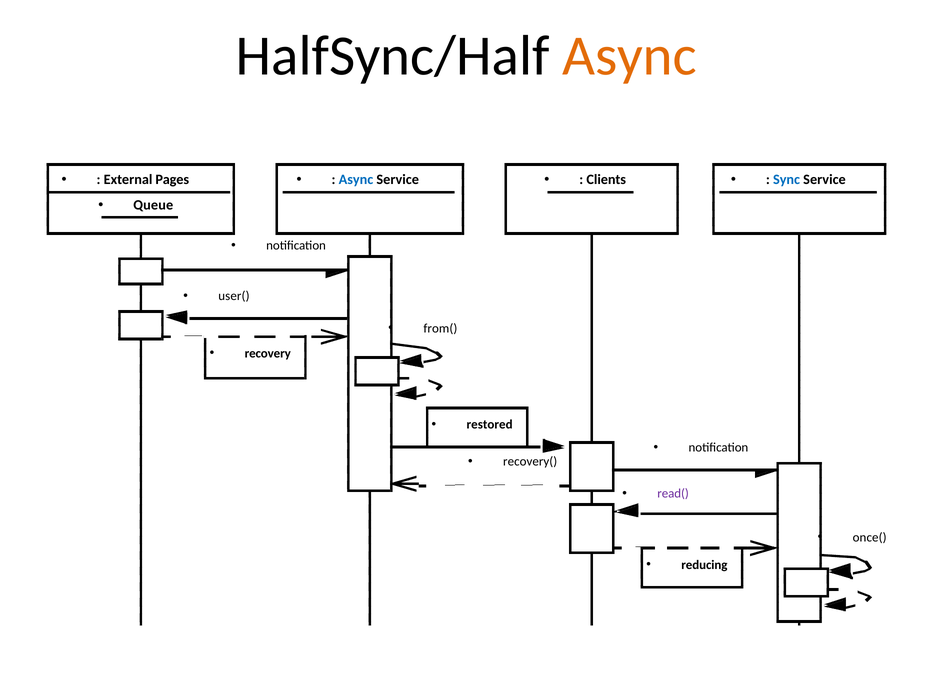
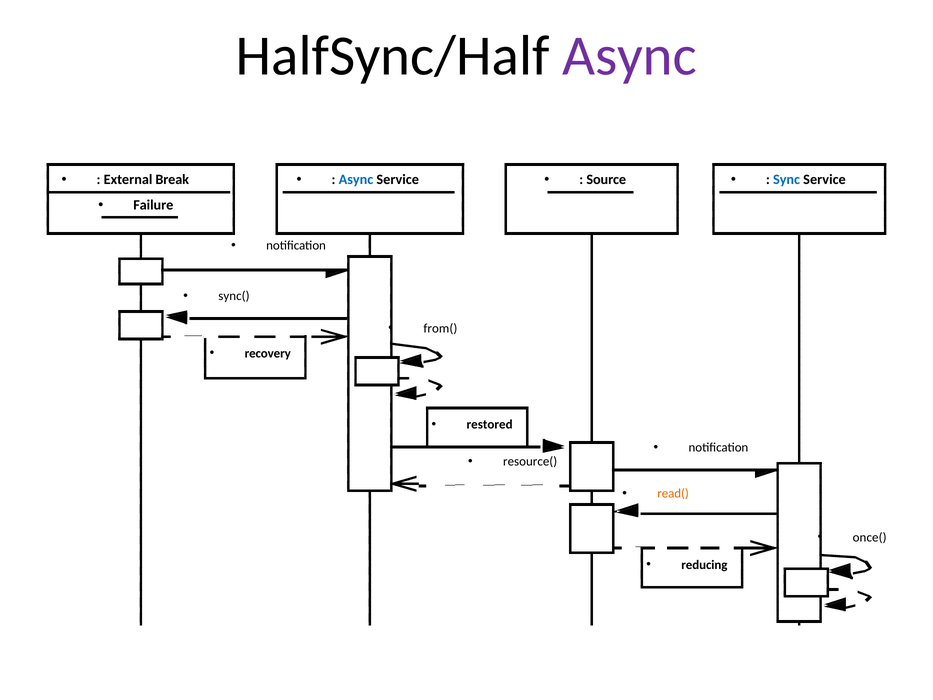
Async at (630, 56) colour: orange -> purple
Pages: Pages -> Break
Clients: Clients -> Source
Queue: Queue -> Failure
user(: user( -> sync(
recovery(: recovery( -> resource(
read( colour: purple -> orange
